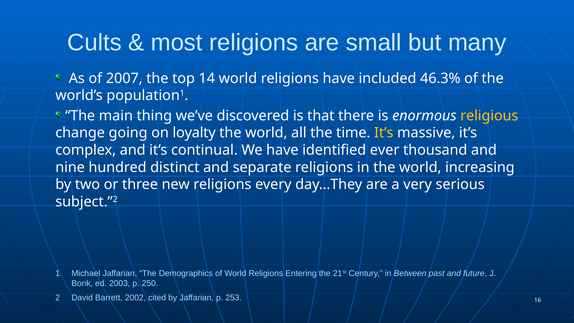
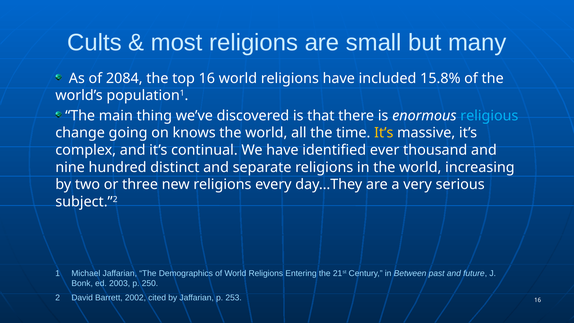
2007: 2007 -> 2084
top 14: 14 -> 16
46.3%: 46.3% -> 15.8%
religious colour: yellow -> light blue
loyalty: loyalty -> knows
